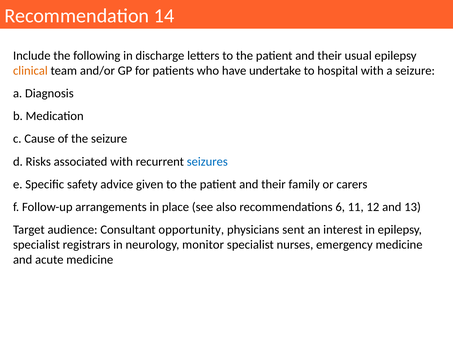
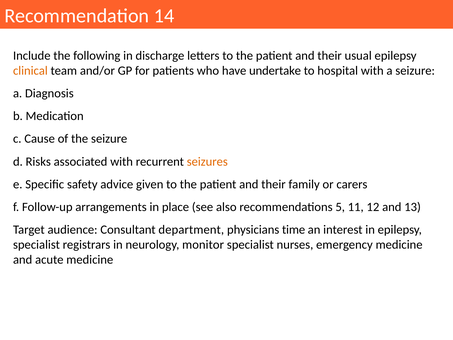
seizures colour: blue -> orange
6: 6 -> 5
opportunity: opportunity -> department
sent: sent -> time
